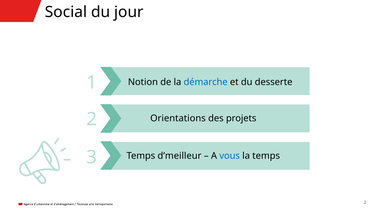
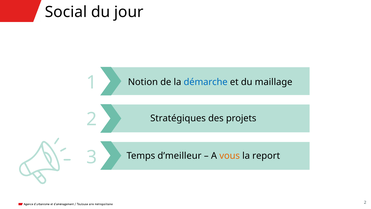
desserte: desserte -> maillage
Orientations: Orientations -> Stratégiques
vous colour: blue -> orange
la temps: temps -> report
